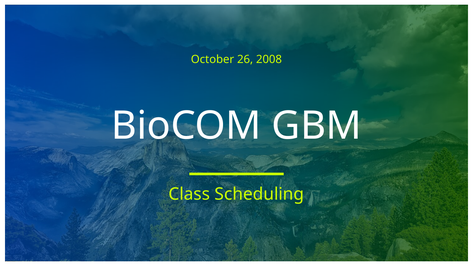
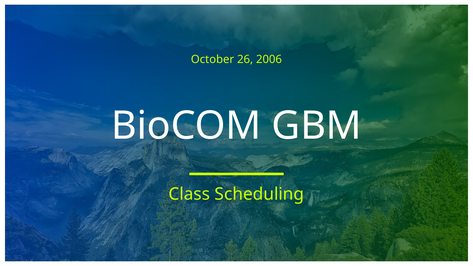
2008: 2008 -> 2006
